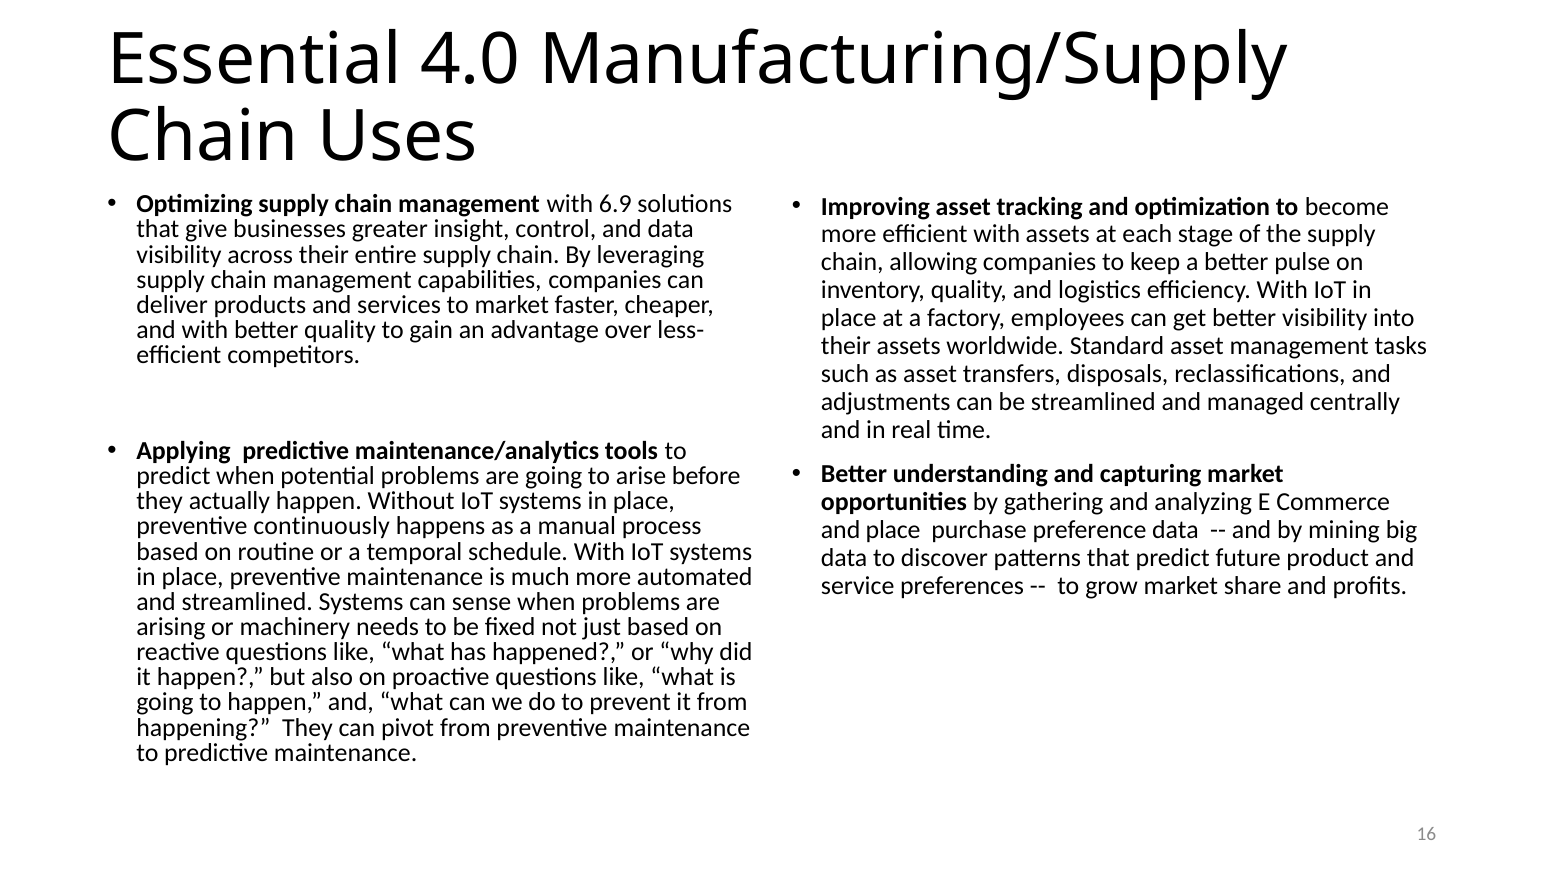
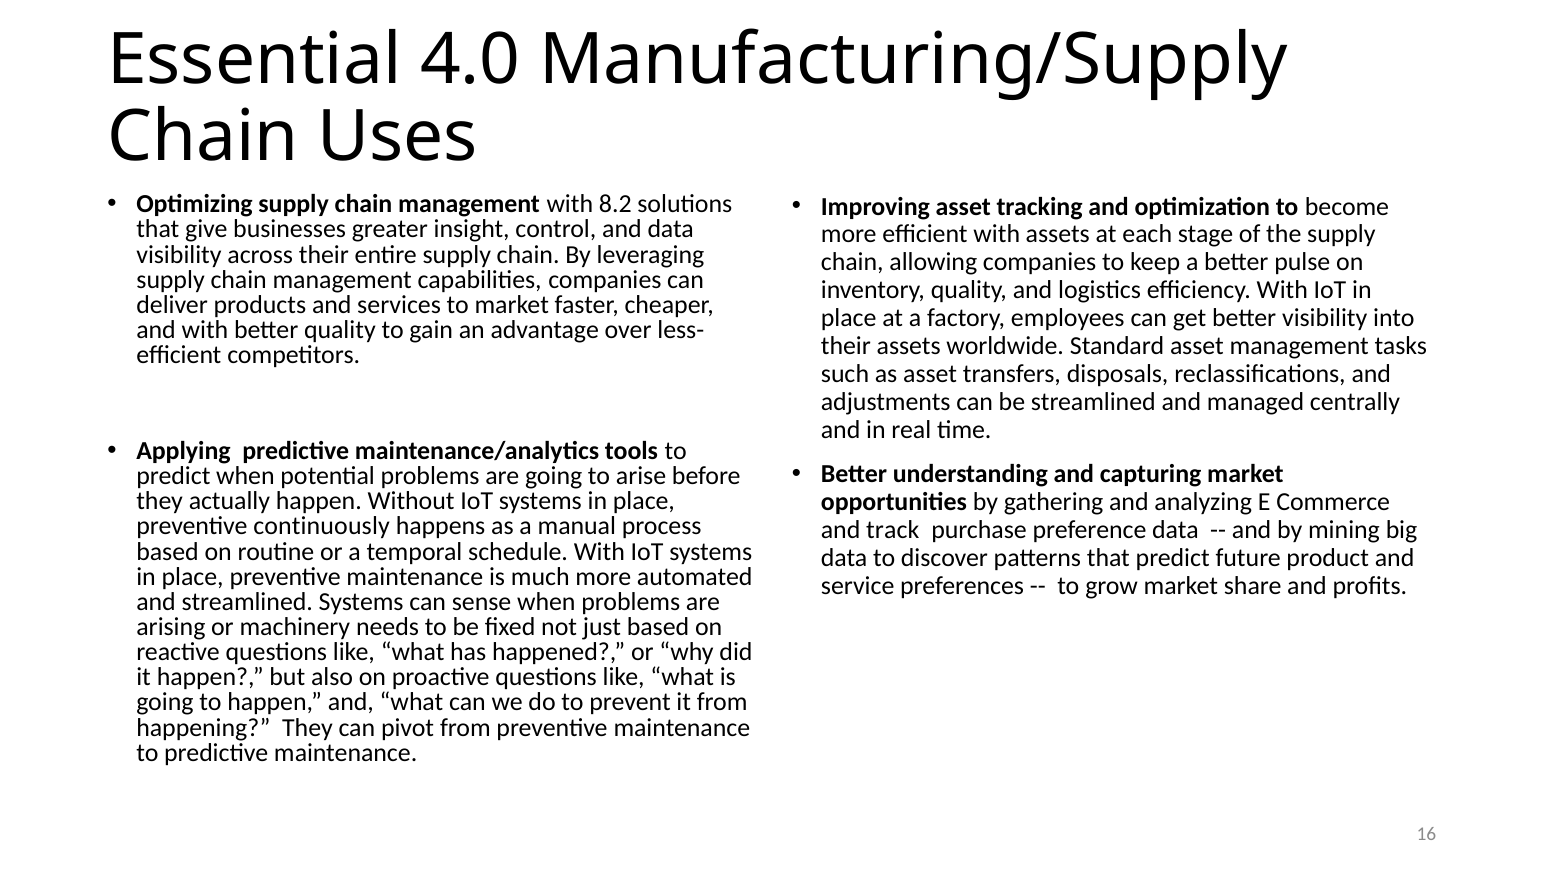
6.9: 6.9 -> 8.2
and place: place -> track
